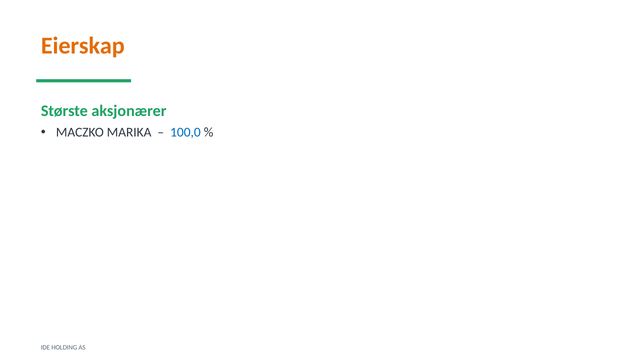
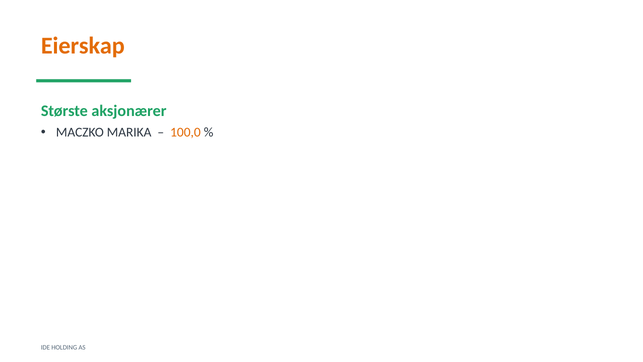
100,0 colour: blue -> orange
